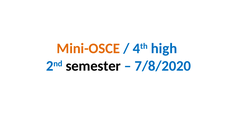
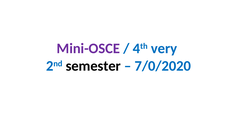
Mini-OSCE colour: orange -> purple
high: high -> very
7/8/2020: 7/8/2020 -> 7/0/2020
